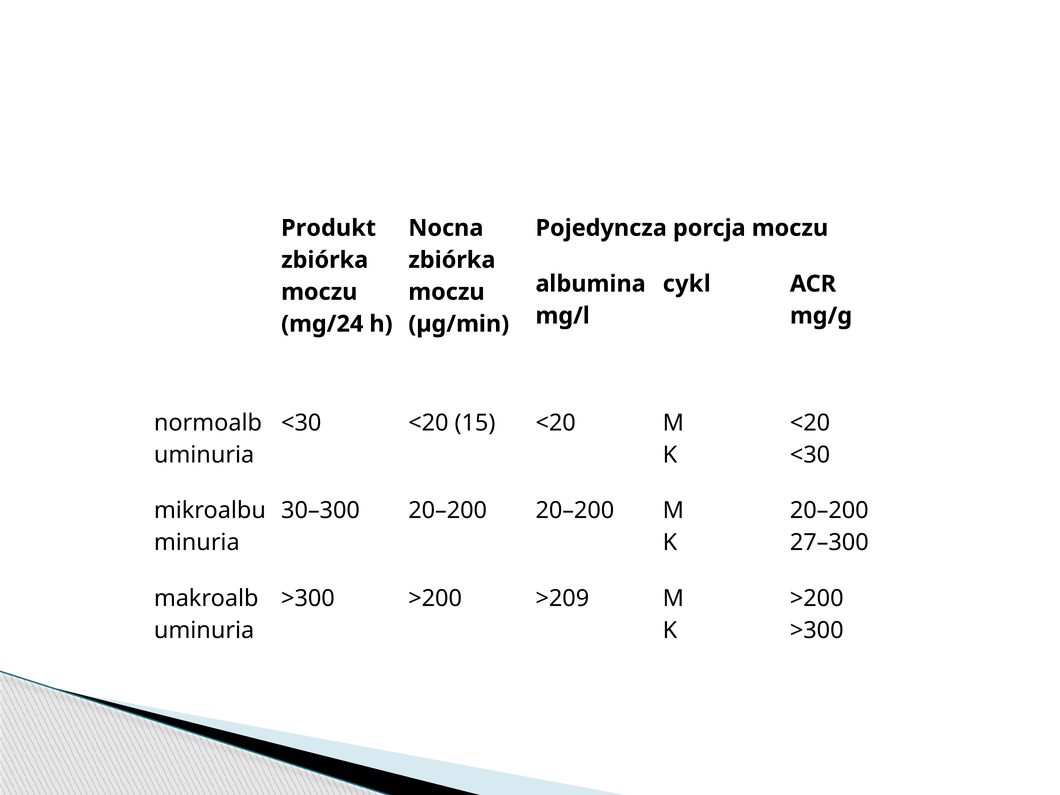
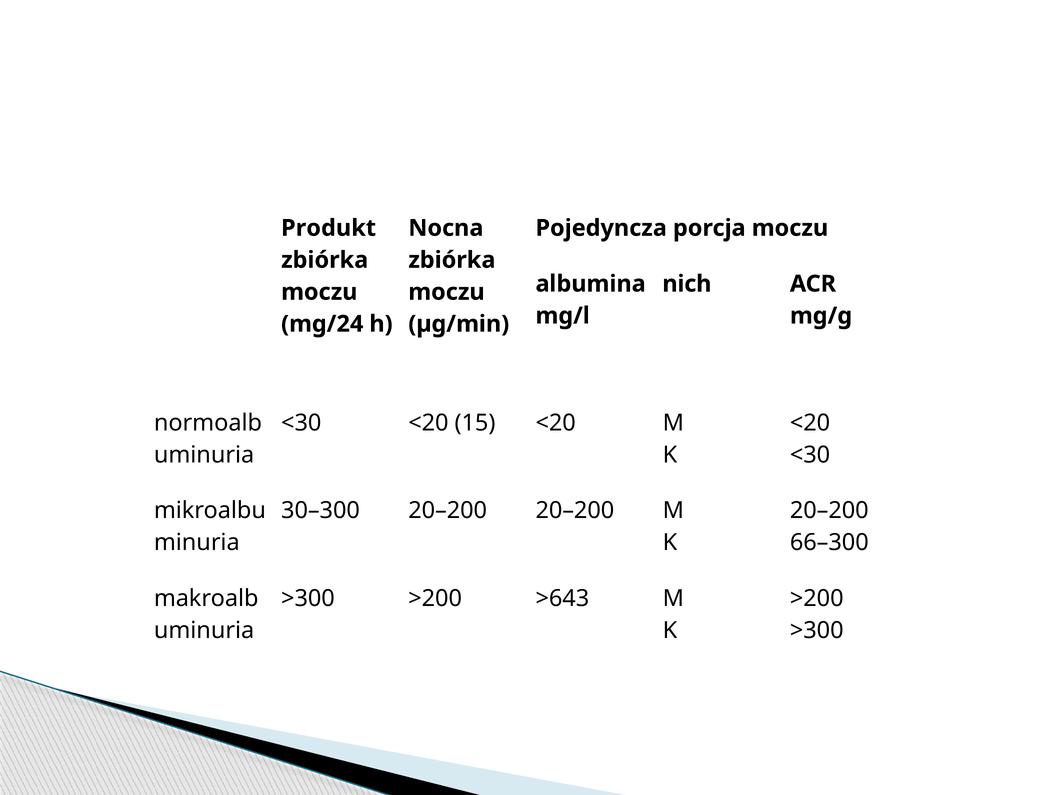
cykl: cykl -> nich
27–300: 27–300 -> 66–300
>209: >209 -> >643
